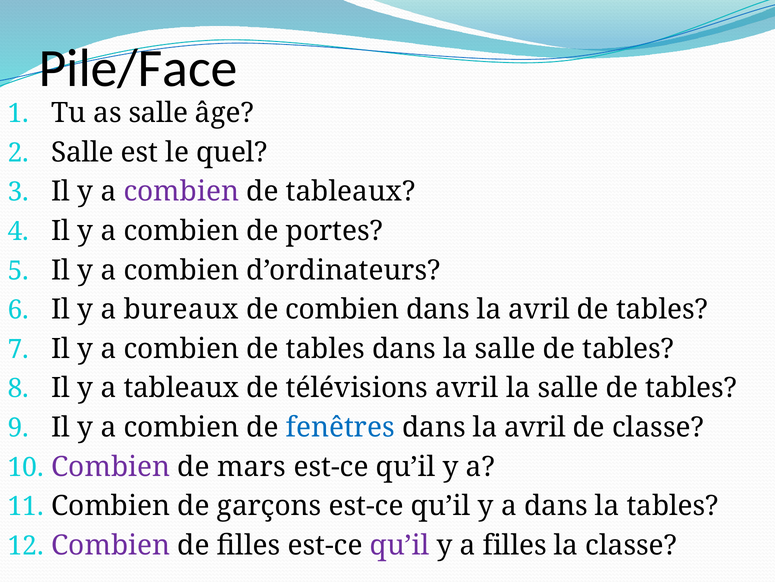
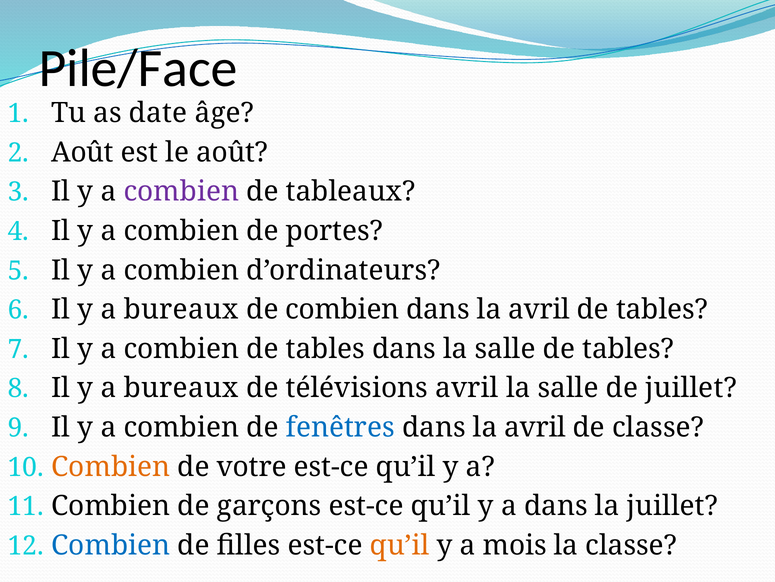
as salle: salle -> date
Salle at (82, 152): Salle -> Août
le quel: quel -> août
tableaux at (181, 388): tableaux -> bureaux
tables at (691, 388): tables -> juillet
Combien at (111, 466) colour: purple -> orange
mars: mars -> votre
la tables: tables -> juillet
Combien at (111, 545) colour: purple -> blue
qu’il at (400, 545) colour: purple -> orange
a filles: filles -> mois
